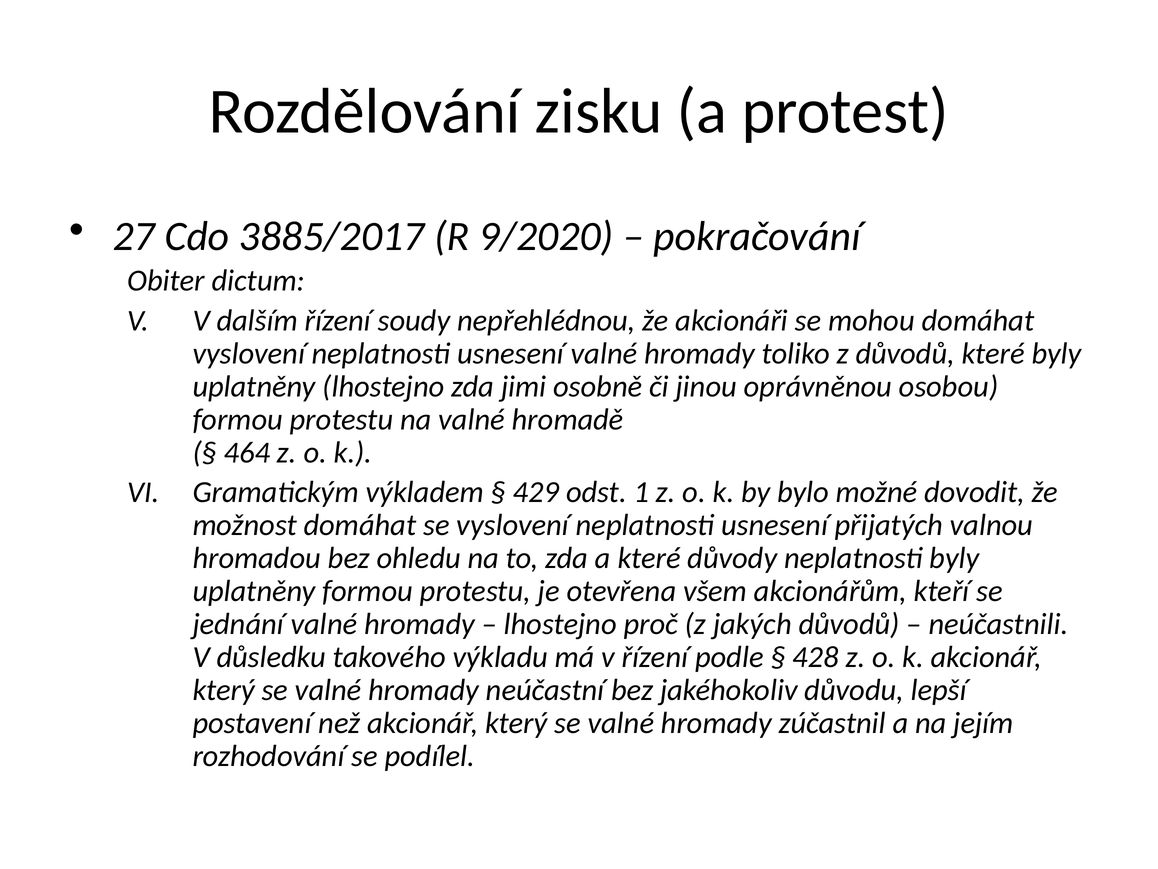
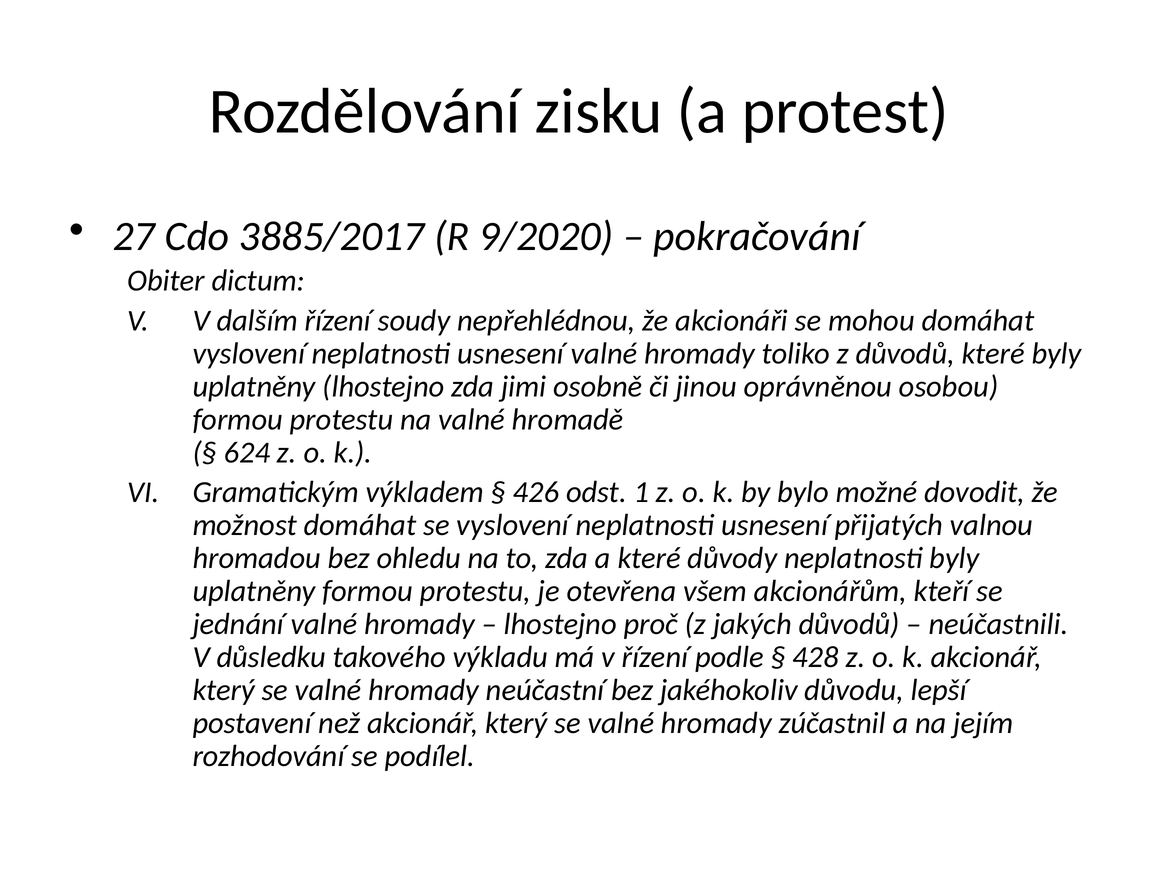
464: 464 -> 624
429: 429 -> 426
